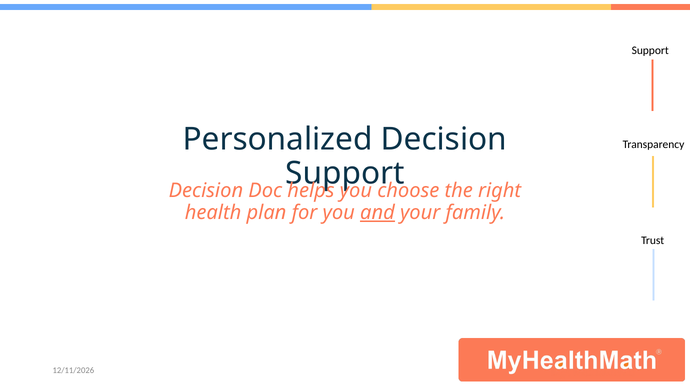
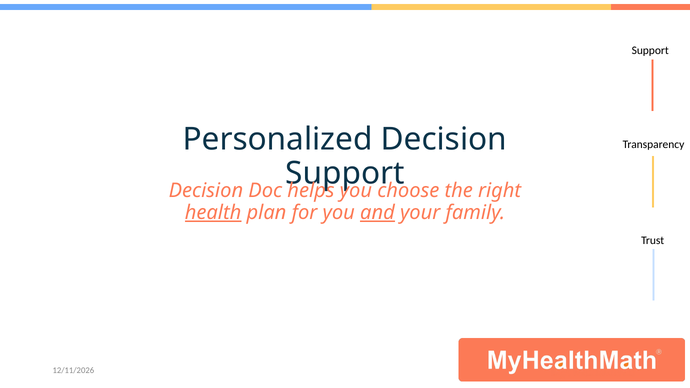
health underline: none -> present
